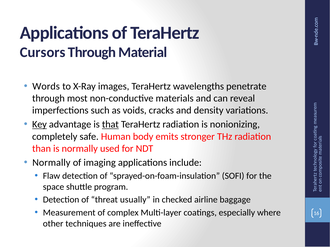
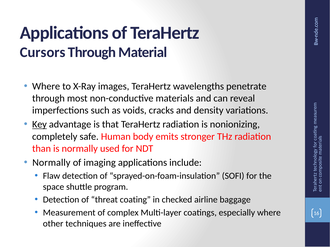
Words at (46, 86): Words -> Where
that underline: present -> none
usually: usually -> coating
